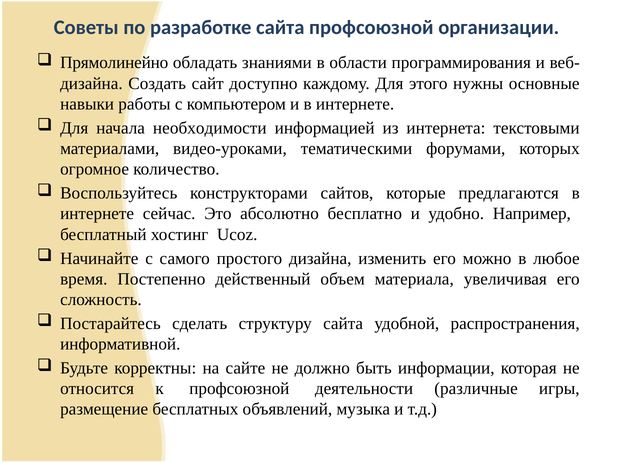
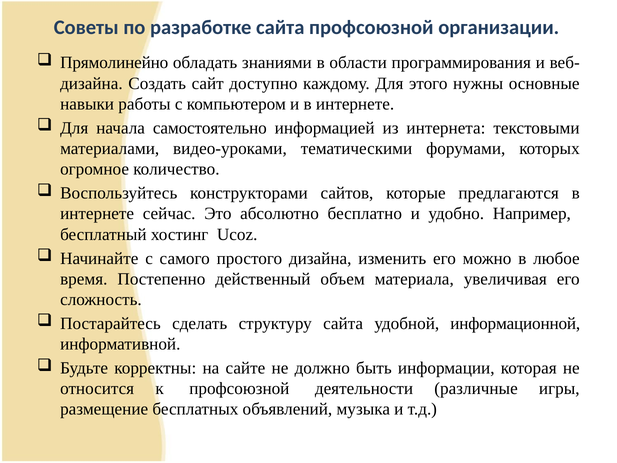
необходимости: необходимости -> самостоятельно
распространения: распространения -> информационной
